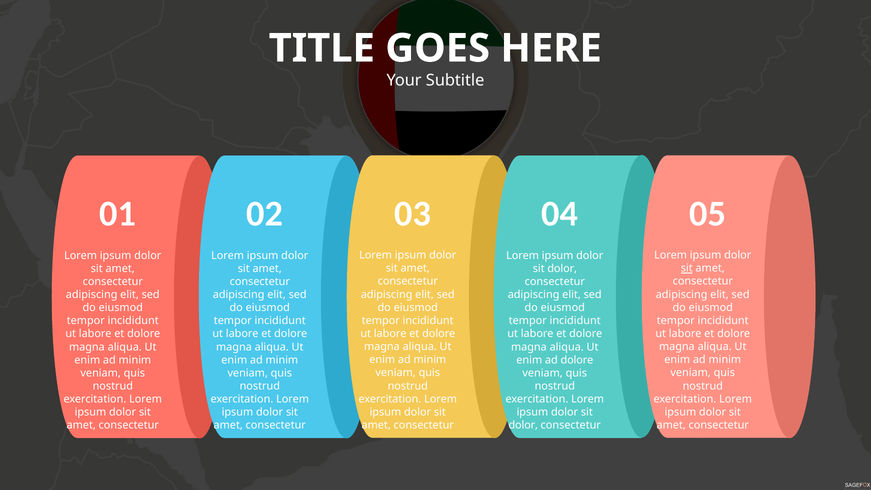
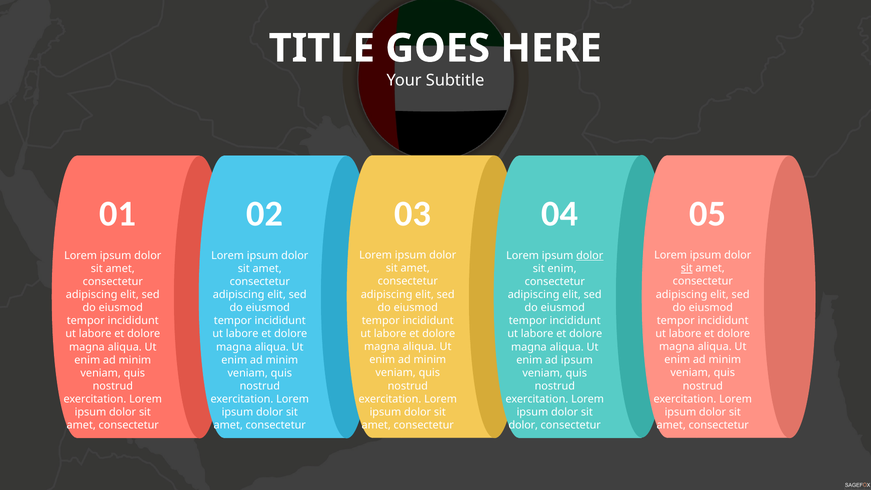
dolor at (590, 255) underline: none -> present
dolor at (562, 269): dolor -> enim
ad dolore: dolore -> ipsum
